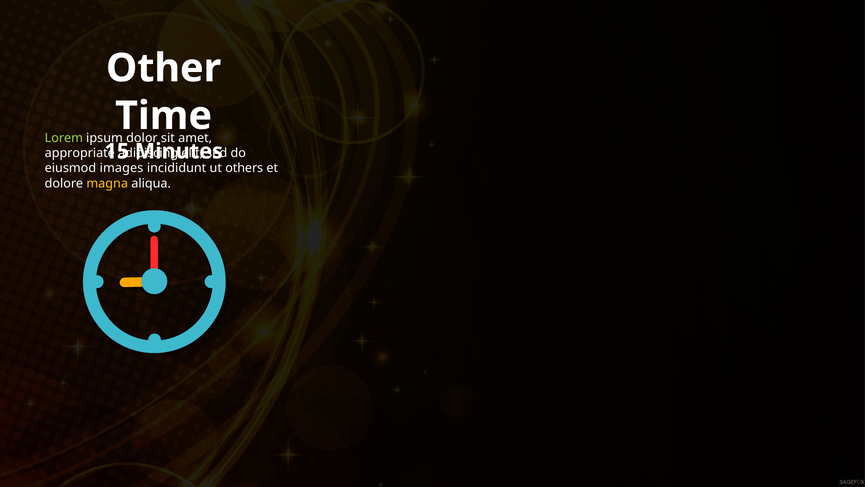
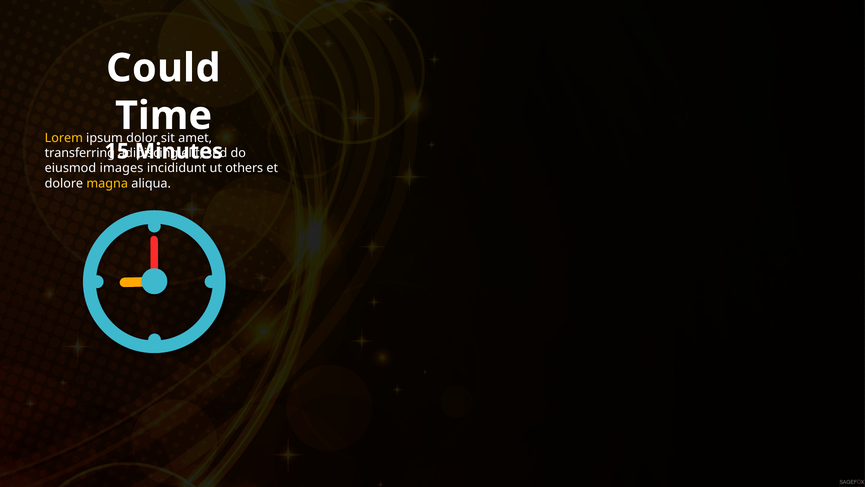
Other: Other -> Could
Lorem colour: light green -> yellow
appropriate: appropriate -> transferring
